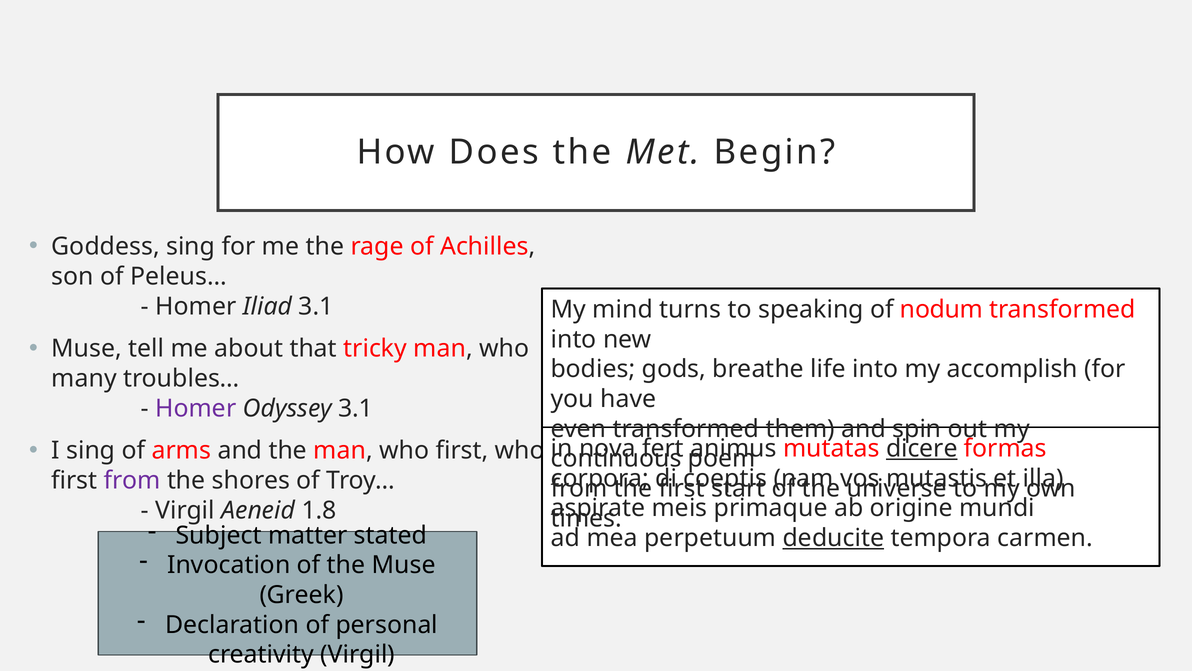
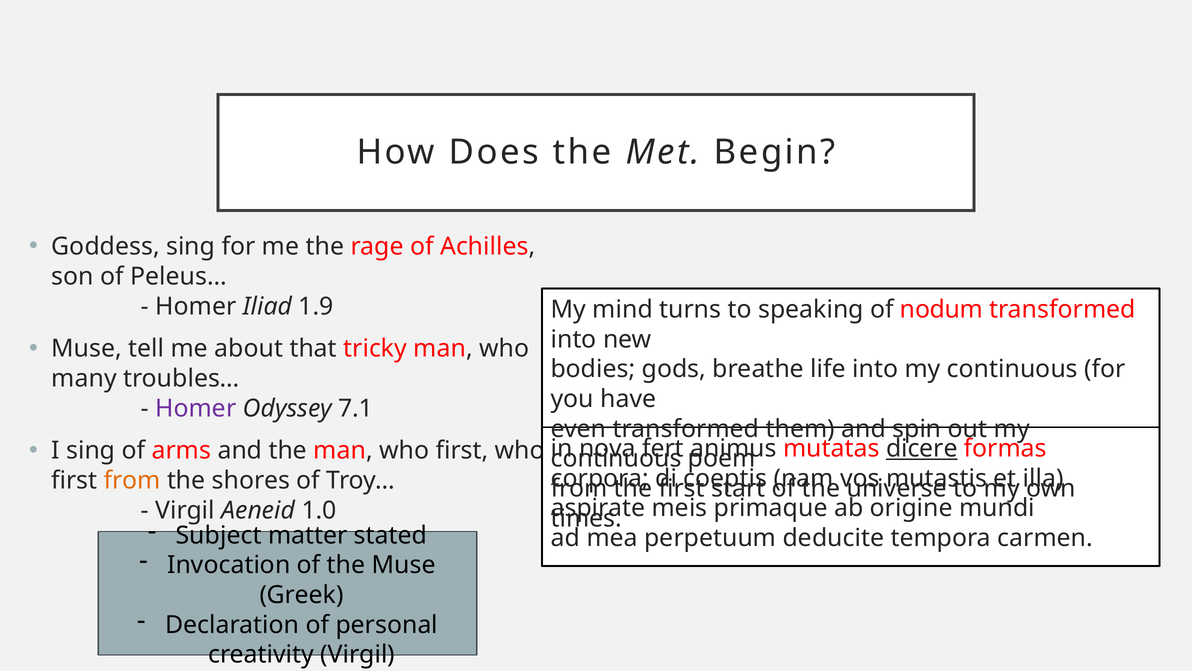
Iliad 3.1: 3.1 -> 1.9
into my accomplish: accomplish -> continuous
Odyssey 3.1: 3.1 -> 7.1
from at (132, 480) colour: purple -> orange
1.8: 1.8 -> 1.0
deducite underline: present -> none
